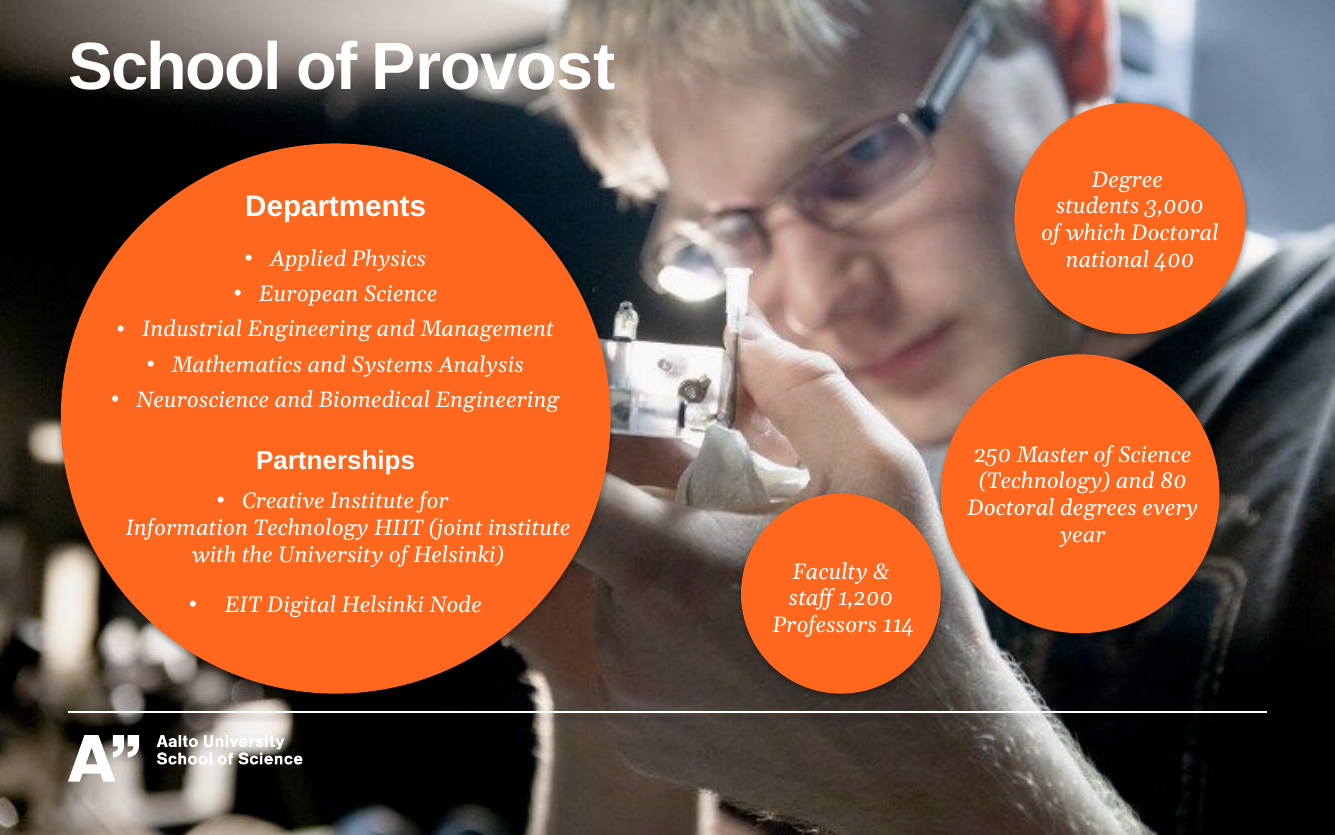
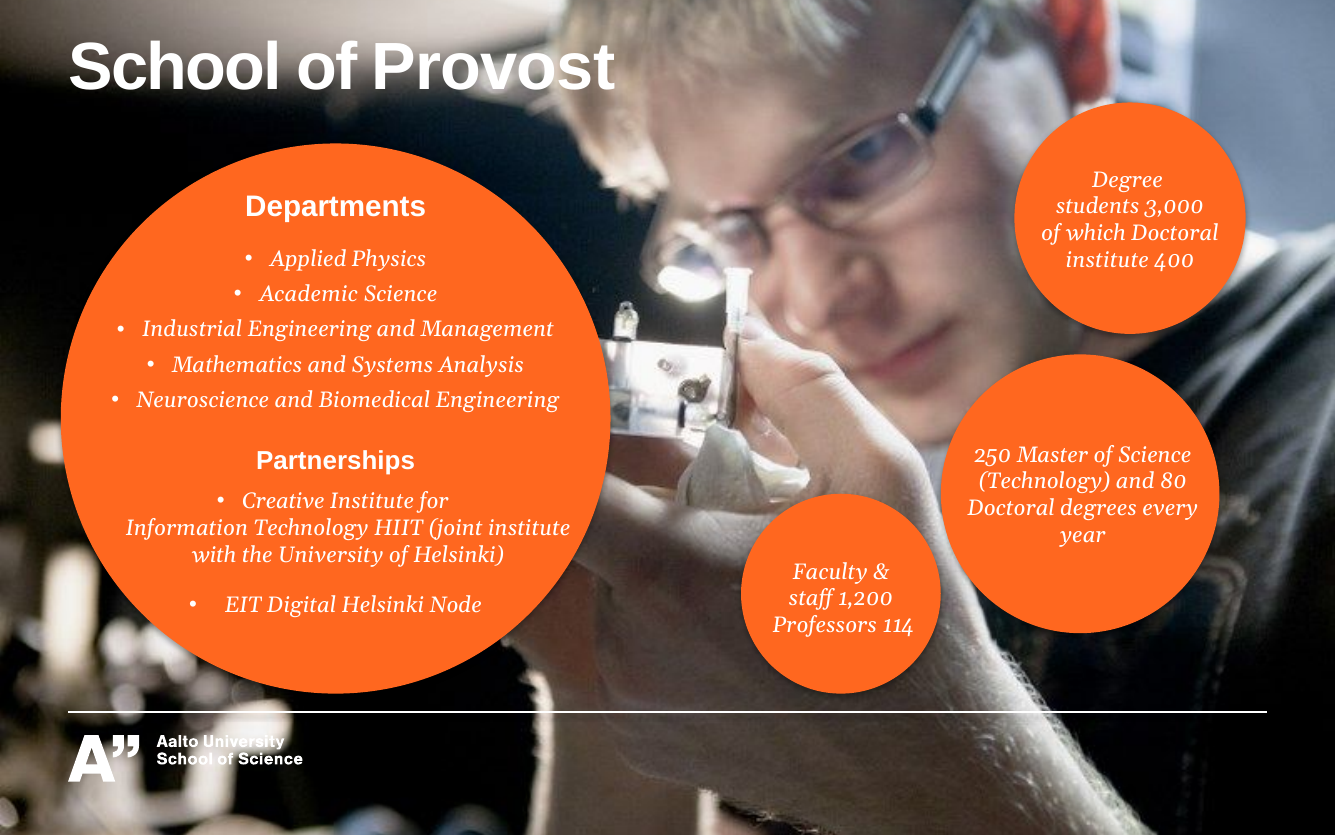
national at (1107, 260): national -> institute
European: European -> Academic
